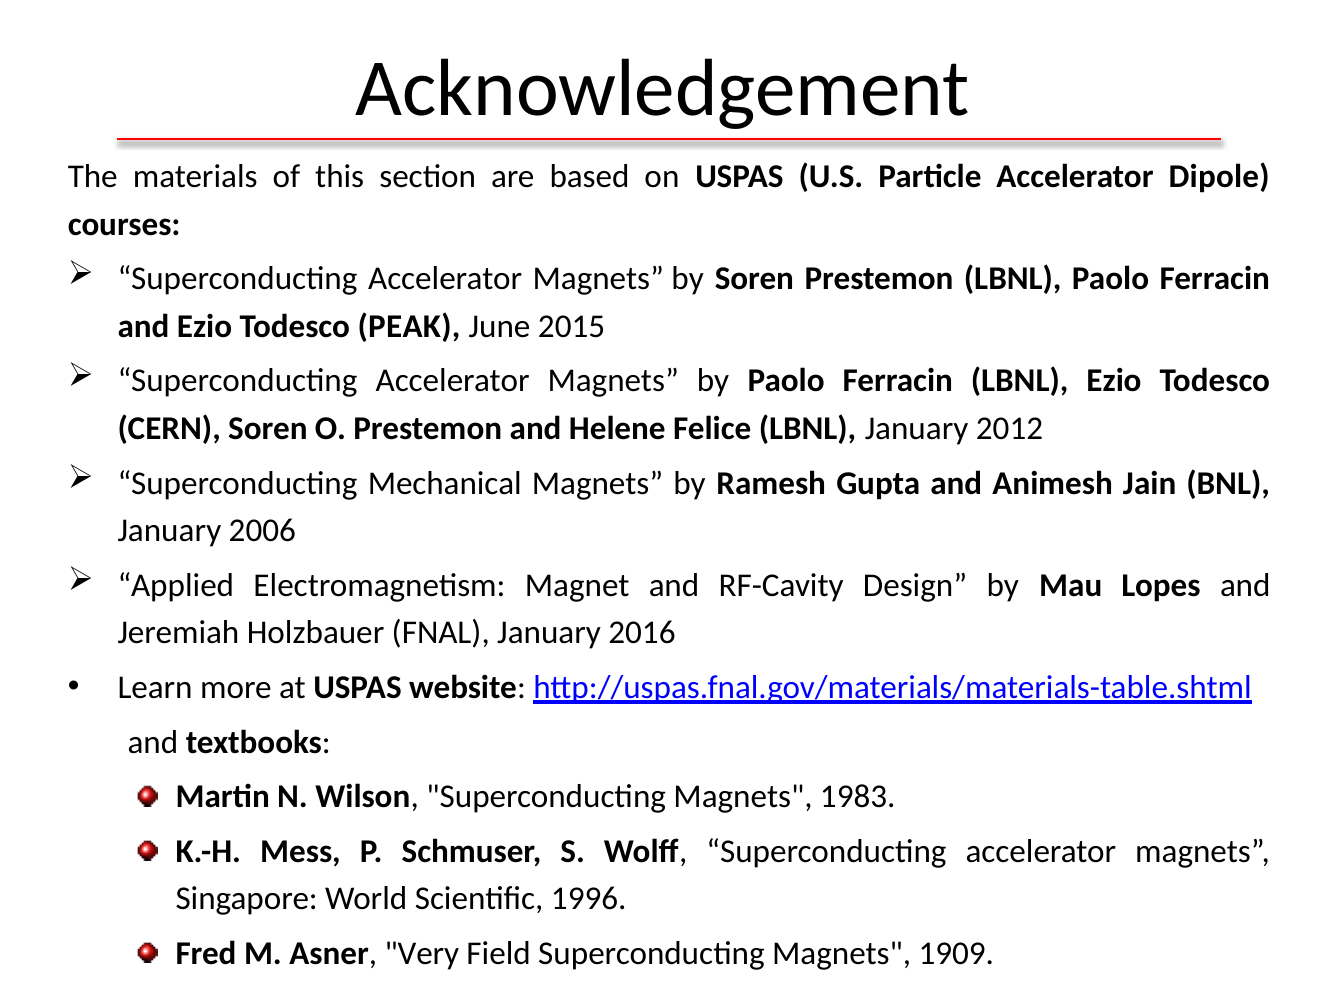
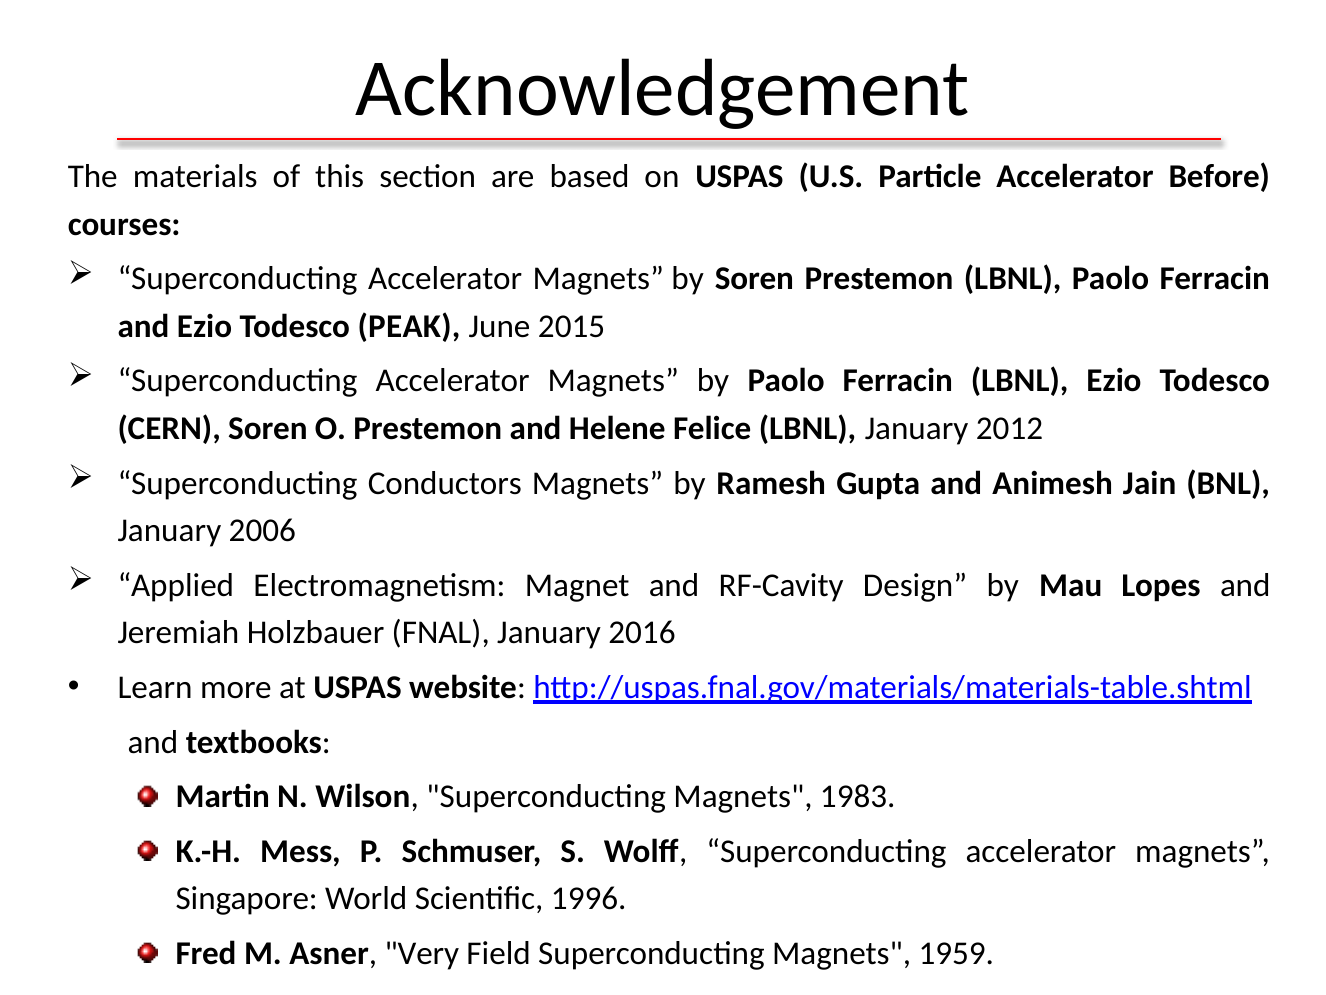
Dipole: Dipole -> Before
Mechanical: Mechanical -> Conductors
1909: 1909 -> 1959
